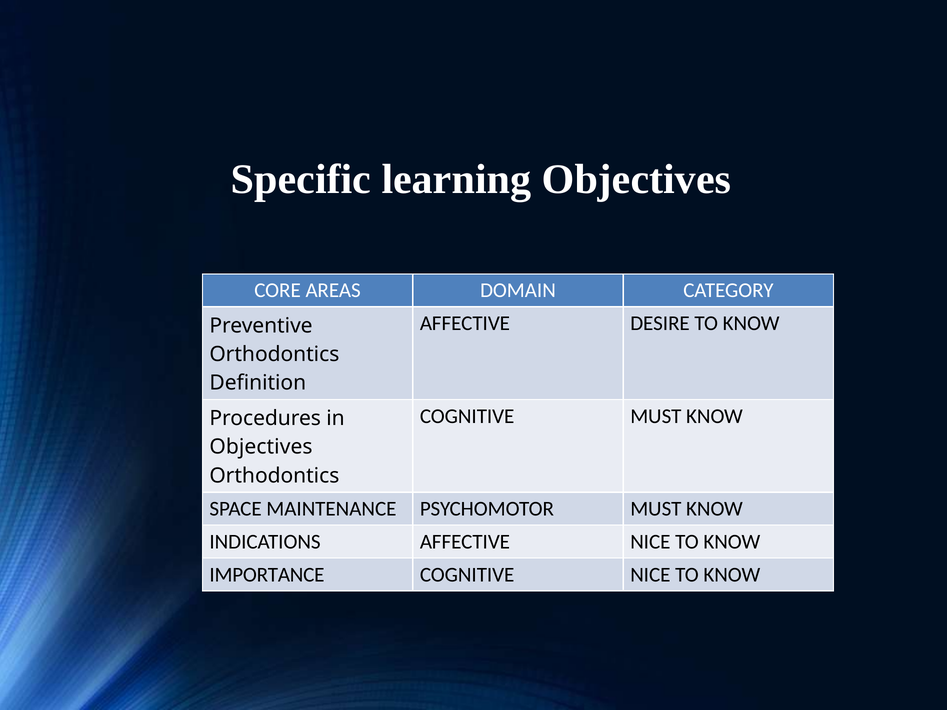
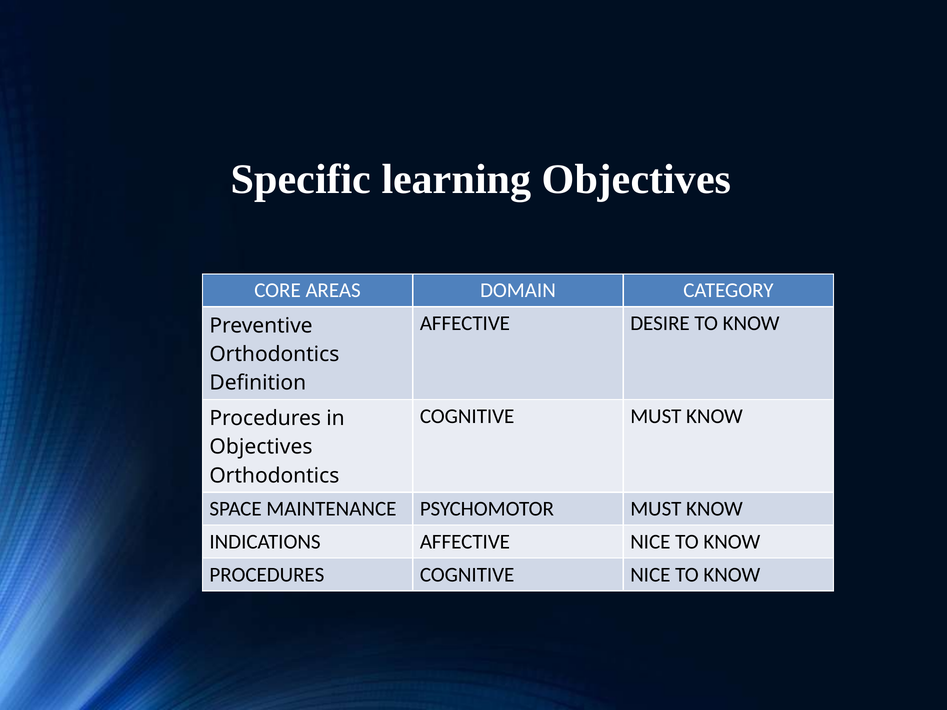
IMPORTANCE at (267, 575): IMPORTANCE -> PROCEDURES
